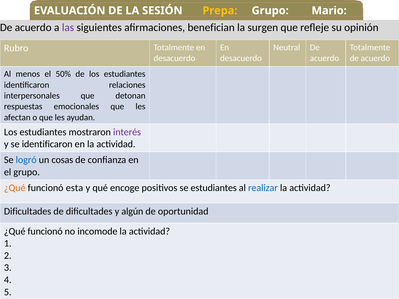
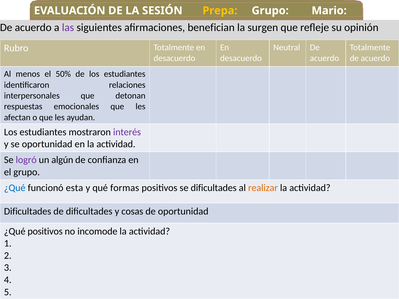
se identificaron: identificaron -> oportunidad
logró colour: blue -> purple
cosas: cosas -> algún
¿Qué at (15, 188) colour: orange -> blue
encoge: encoge -> formas
se estudiantes: estudiantes -> dificultades
realizar colour: blue -> orange
algún: algún -> cosas
funcionó at (45, 231): funcionó -> positivos
